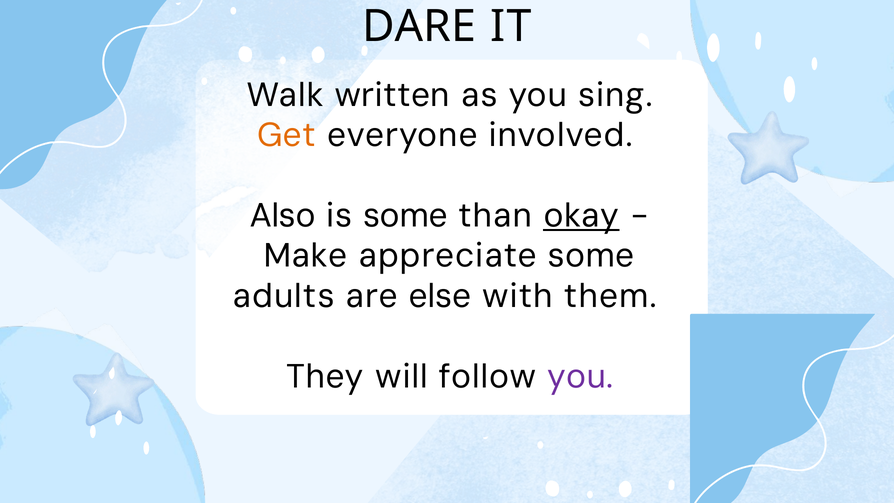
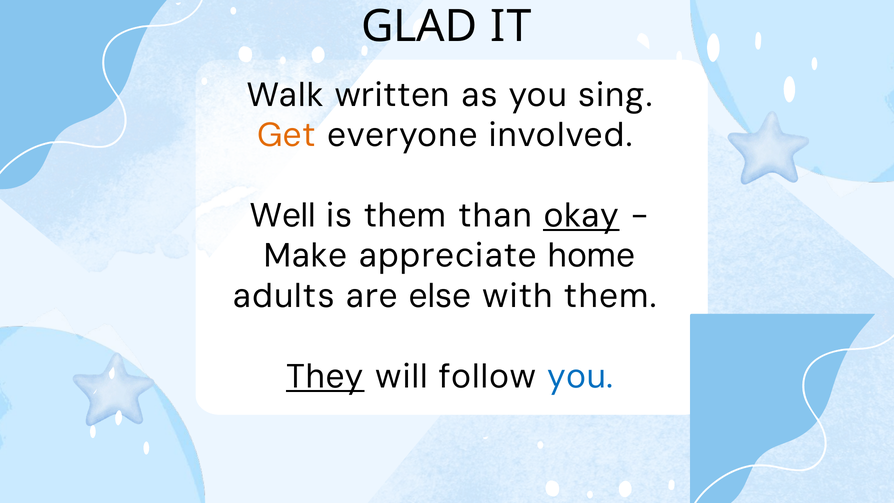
DARE: DARE -> GLAD
Also: Also -> Well
is some: some -> them
appreciate some: some -> home
They underline: none -> present
you at (580, 377) colour: purple -> blue
